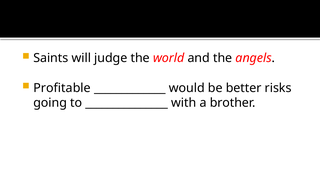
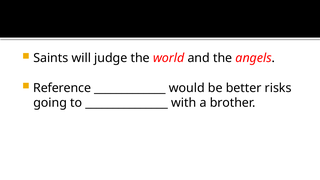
Profitable: Profitable -> Reference
